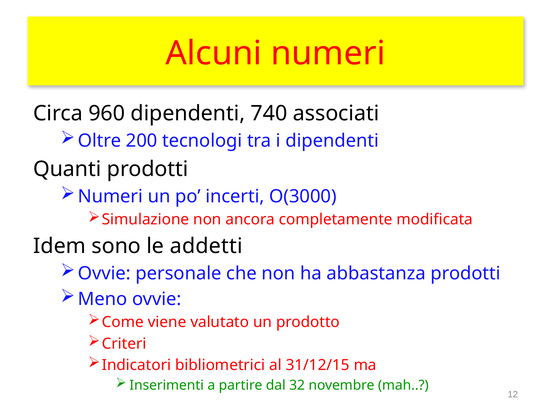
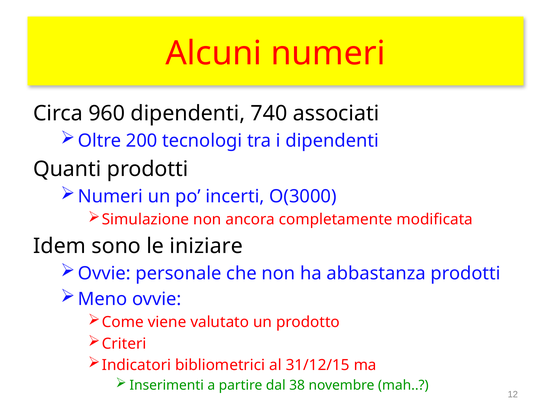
addetti: addetti -> iniziare
32: 32 -> 38
